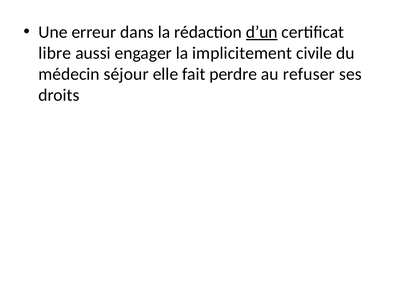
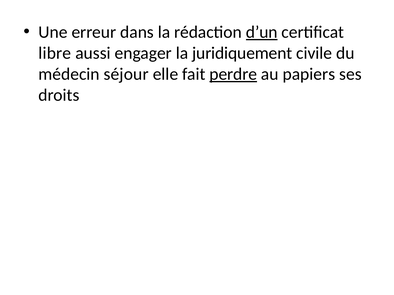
implicitement: implicitement -> juridiquement
perdre underline: none -> present
refuser: refuser -> papiers
